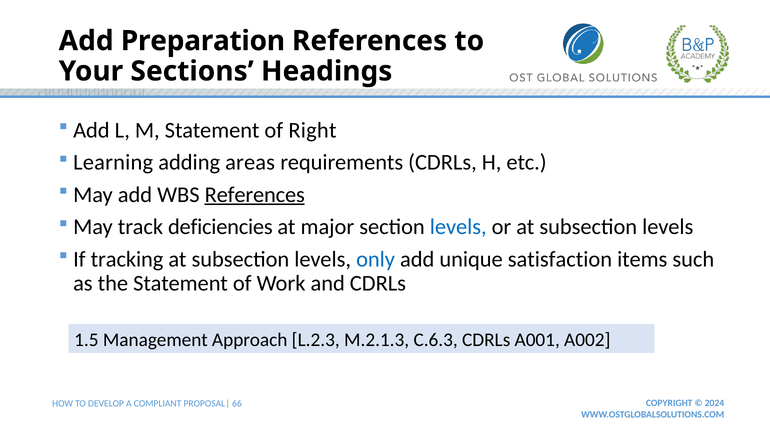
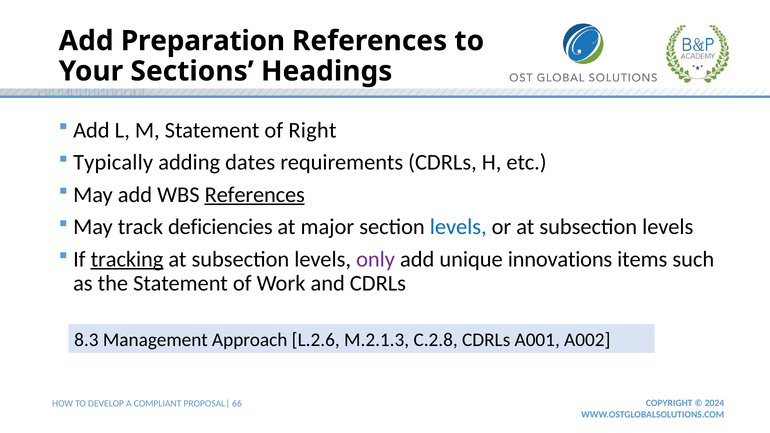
Learning: Learning -> Typically
areas: areas -> dates
tracking underline: none -> present
only colour: blue -> purple
satisfaction: satisfaction -> innovations
1.5: 1.5 -> 8.3
L.2.3: L.2.3 -> L.2.6
C.6.3: C.6.3 -> C.2.8
